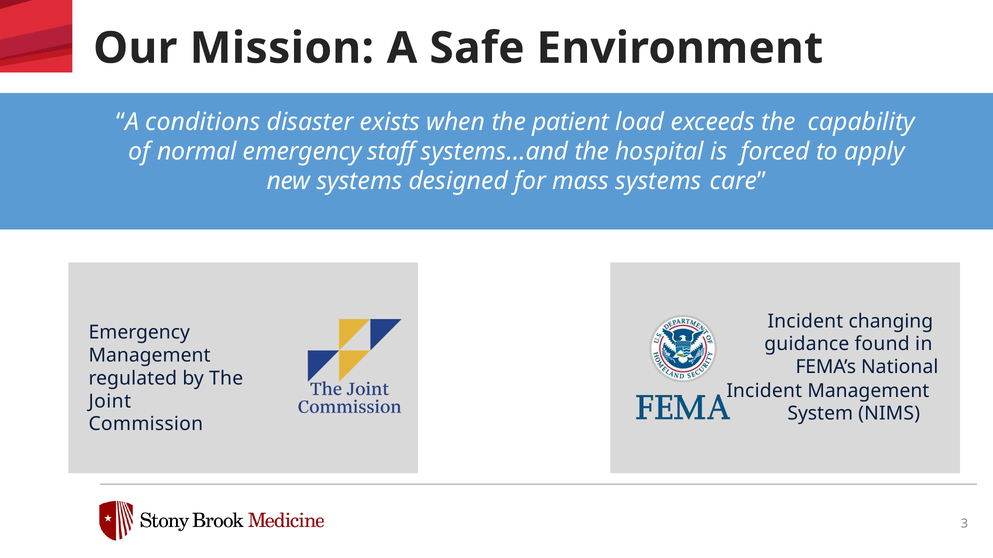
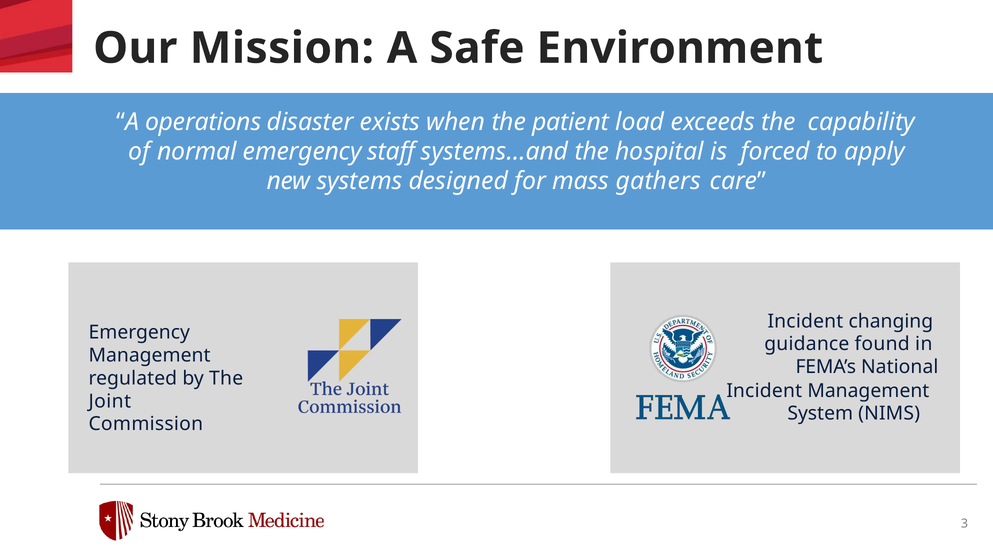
conditions: conditions -> operations
mass systems: systems -> gathers
